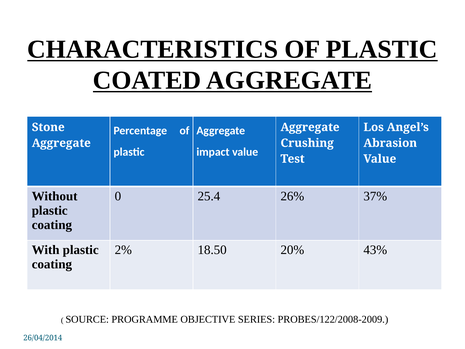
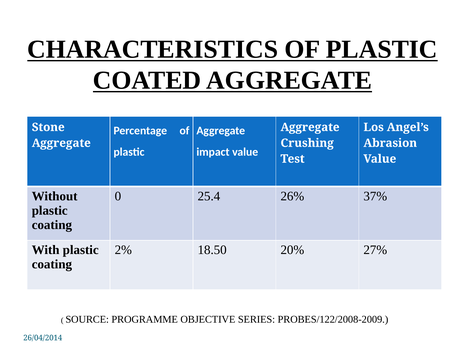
43%: 43% -> 27%
